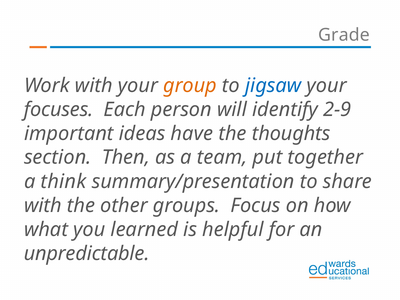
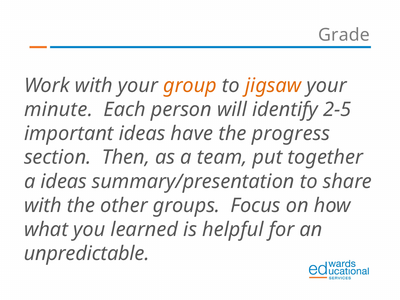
jigsaw colour: blue -> orange
focuses: focuses -> minute
2-9: 2-9 -> 2-5
thoughts: thoughts -> progress
a think: think -> ideas
